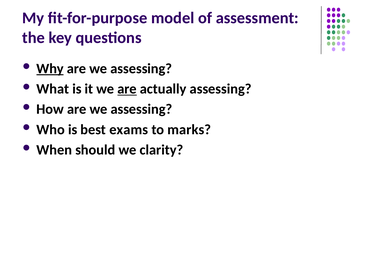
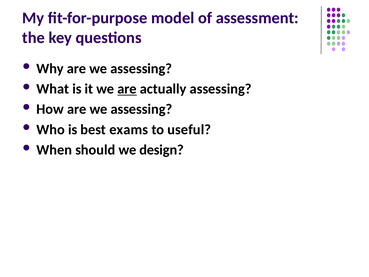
Why underline: present -> none
marks: marks -> useful
clarity: clarity -> design
